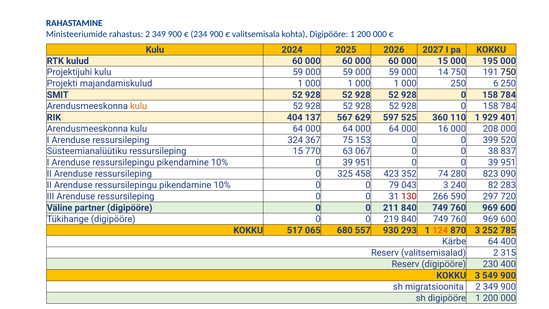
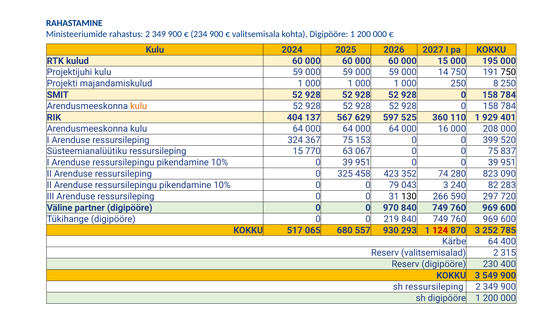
6: 6 -> 8
0 38: 38 -> 75
130 colour: red -> black
211: 211 -> 970
124 colour: orange -> red
sh migratsioonita: migratsioonita -> ressursileping
